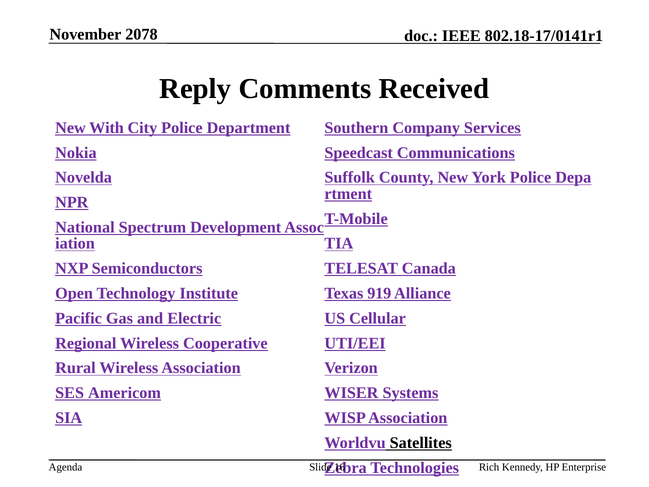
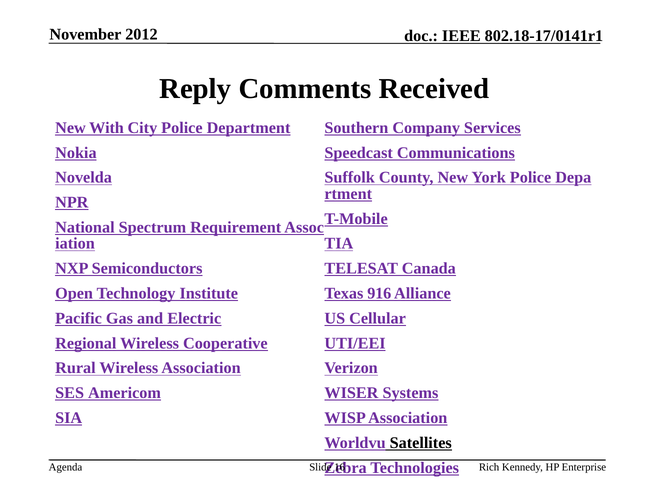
2078: 2078 -> 2012
Development: Development -> Requirement
919: 919 -> 916
